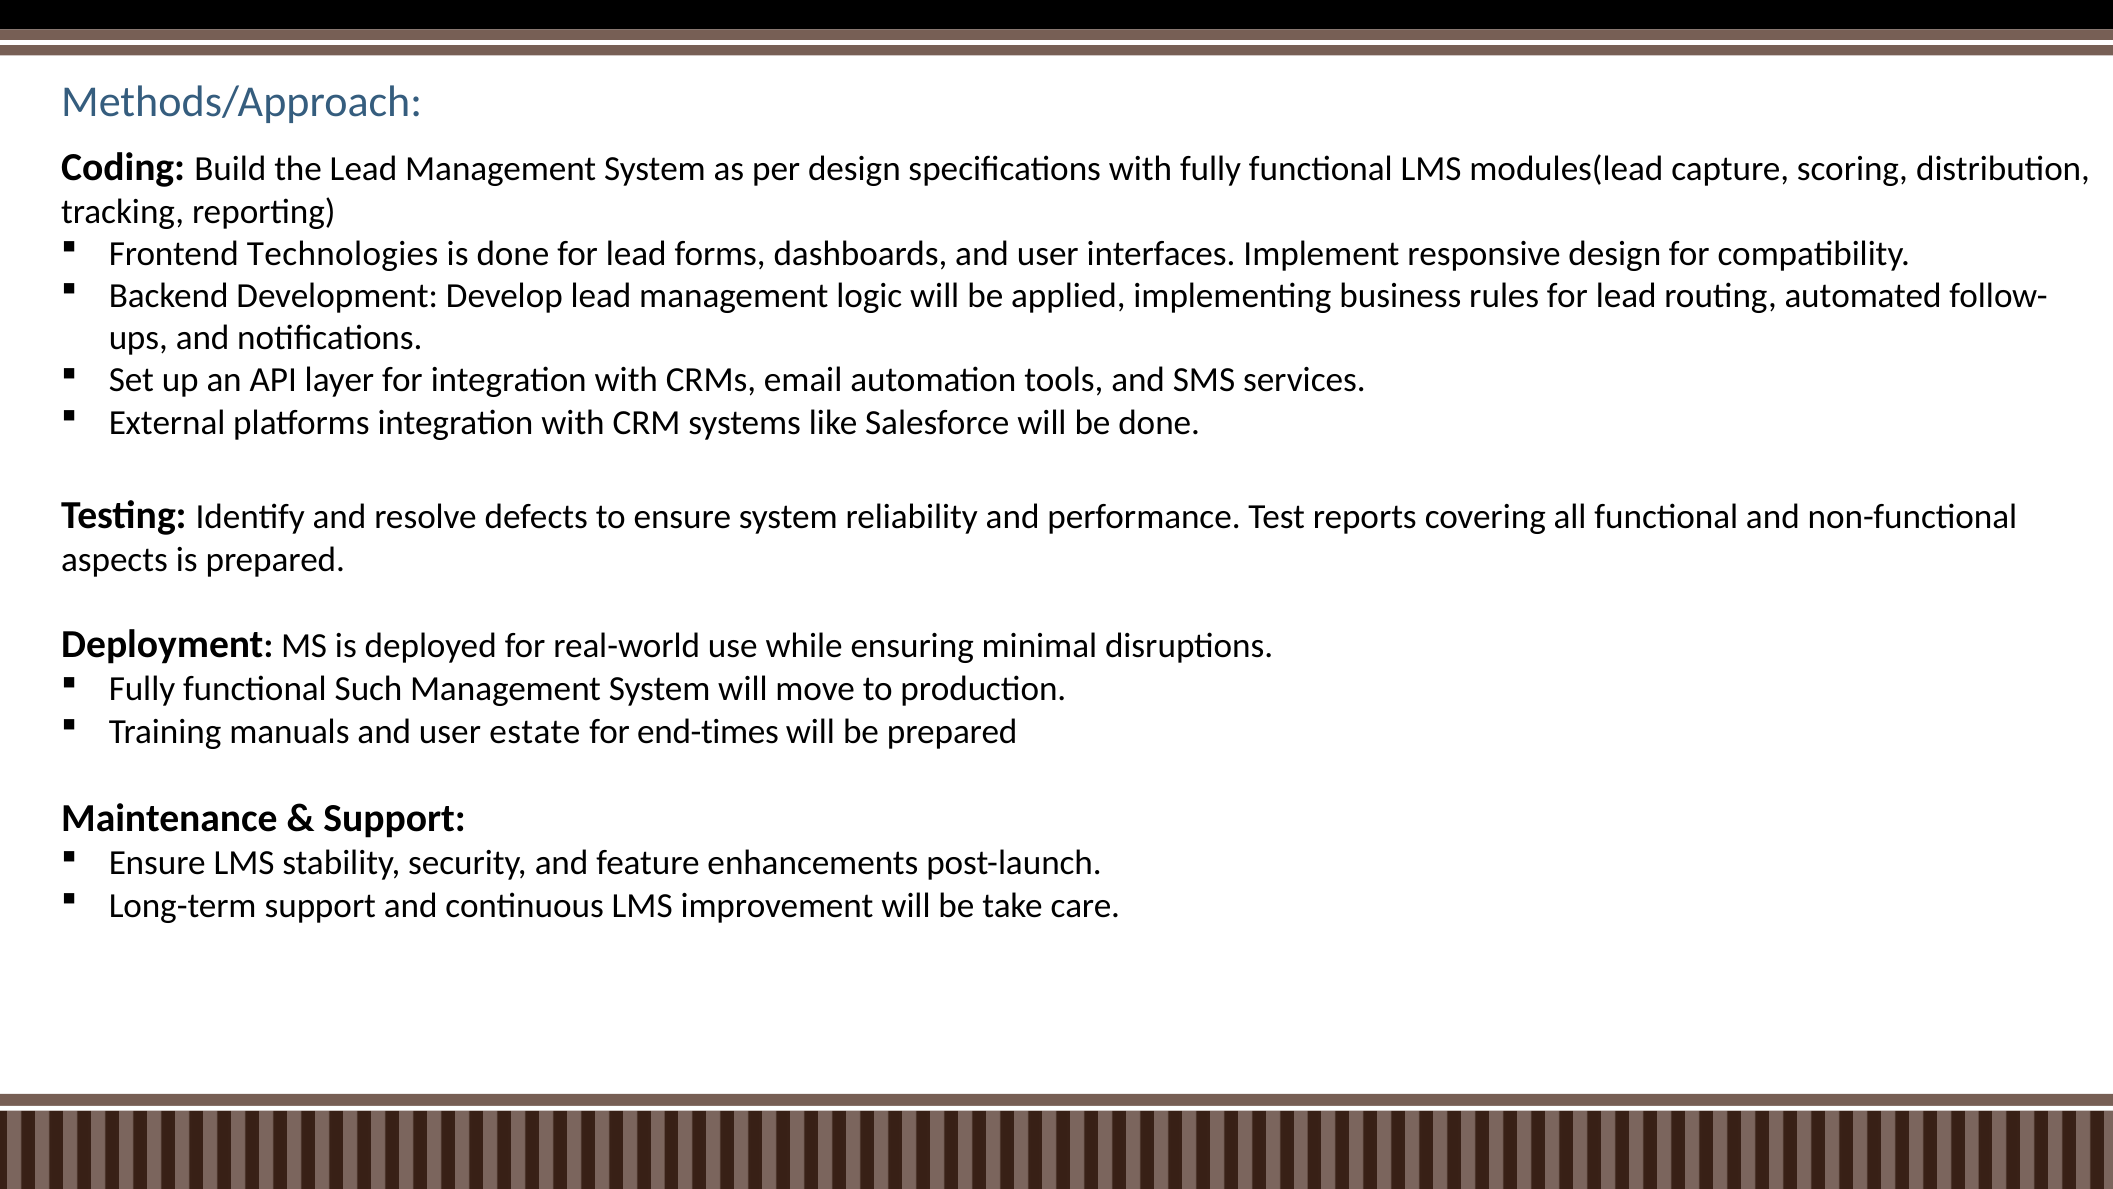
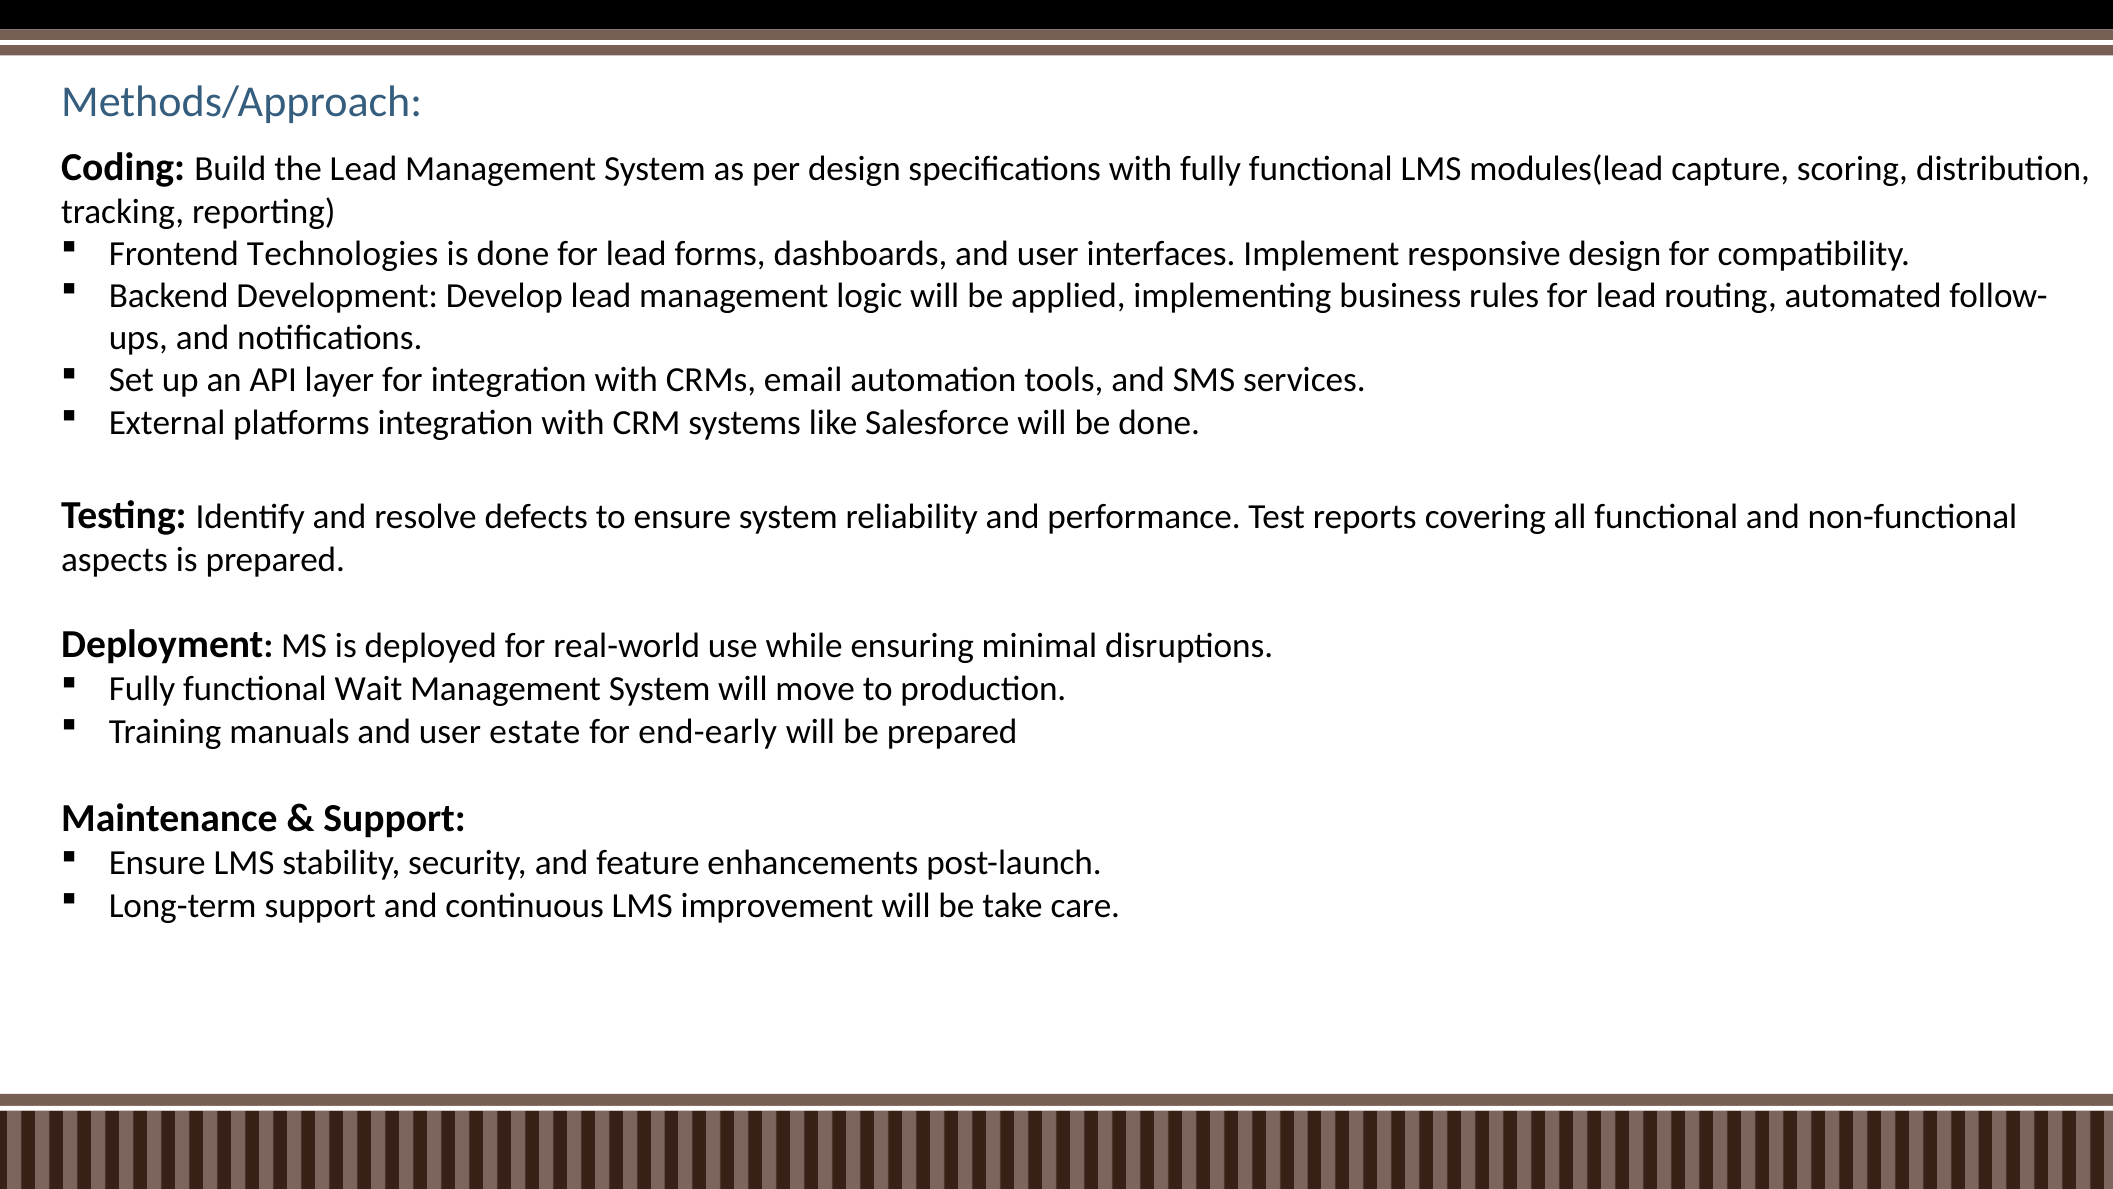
Such: Such -> Wait
end-times: end-times -> end-early
